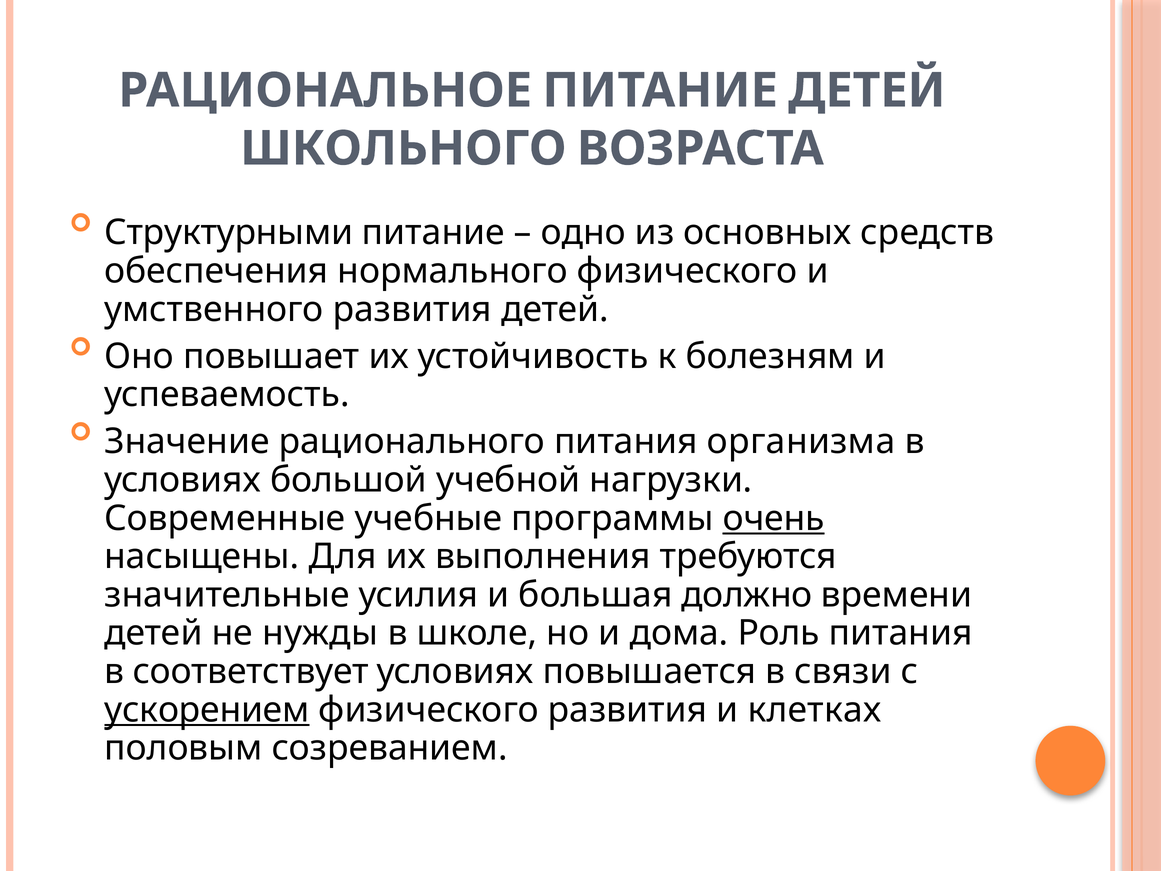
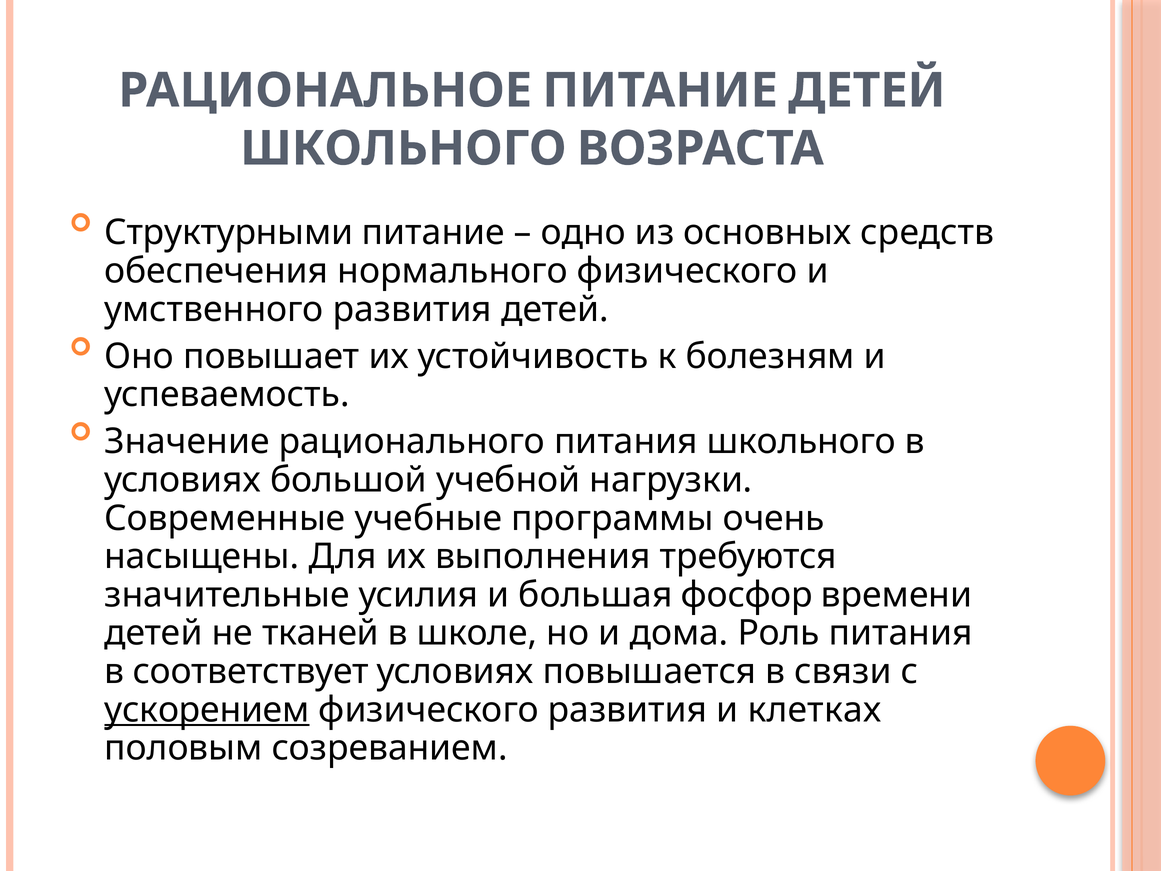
питания организма: организма -> школьного
очень underline: present -> none
должно: должно -> фосфор
нужды: нужды -> тканей
